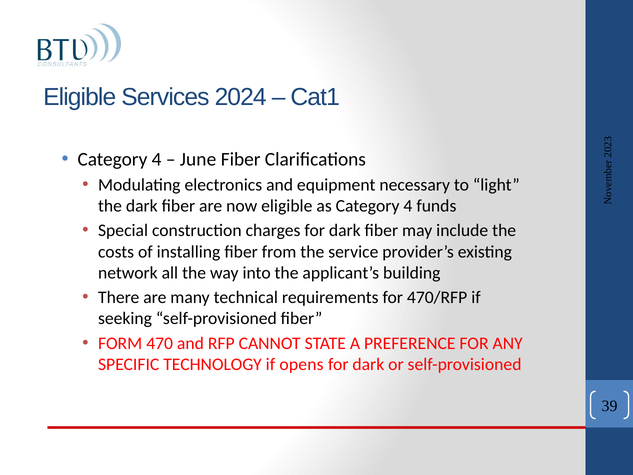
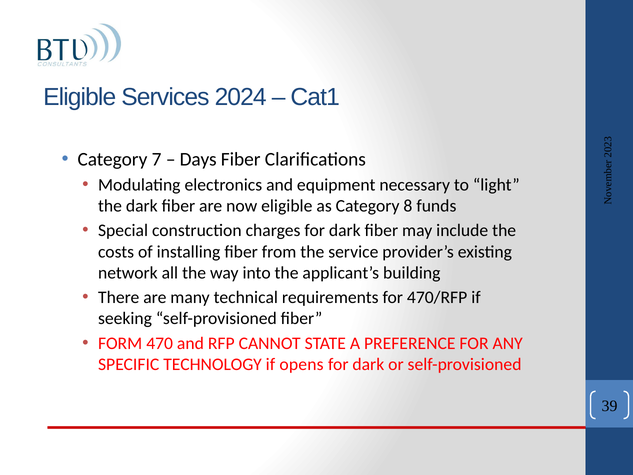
4 at (157, 159): 4 -> 7
June: June -> Days
as Category 4: 4 -> 8
